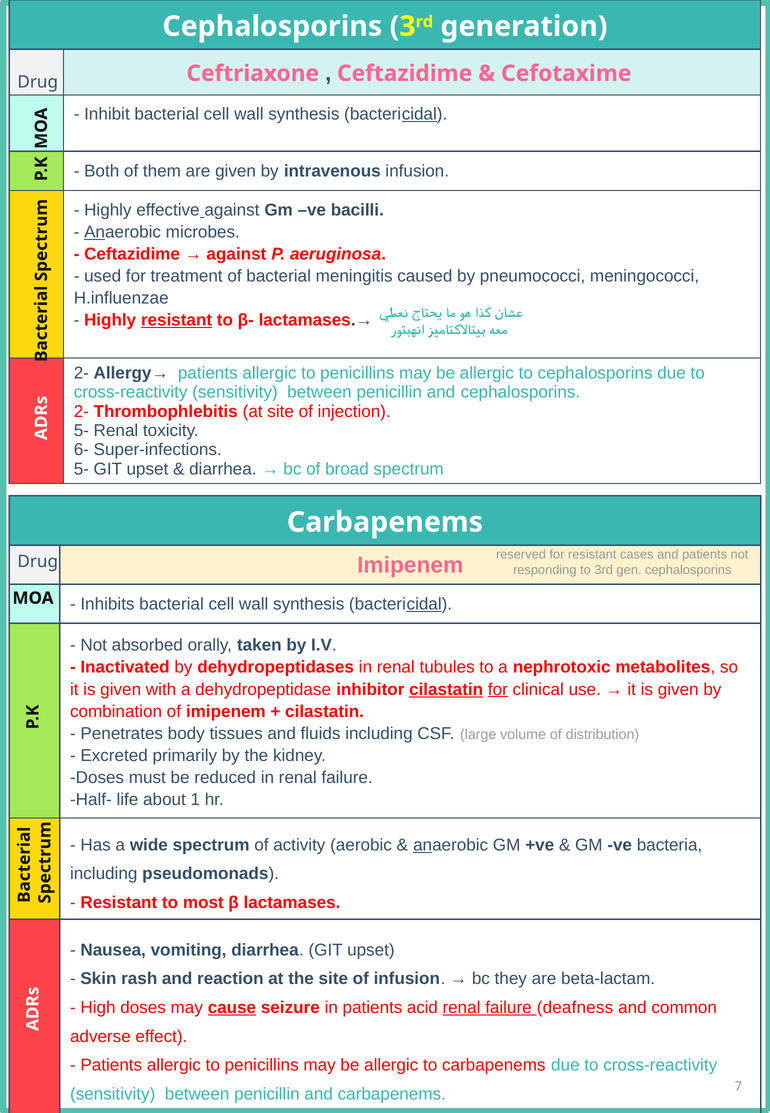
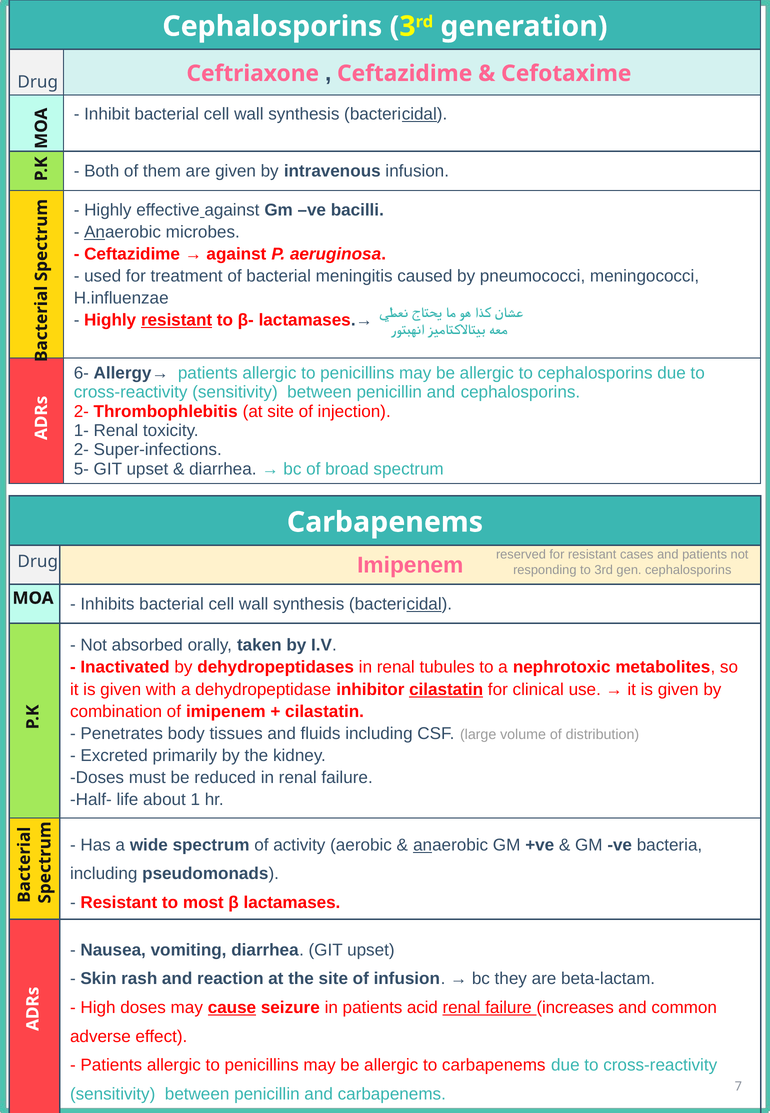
2- at (81, 373): 2- -> 6-
5- at (81, 430): 5- -> 1-
6- at (81, 449): 6- -> 2-
for at (498, 689) underline: present -> none
deafness: deafness -> increases
